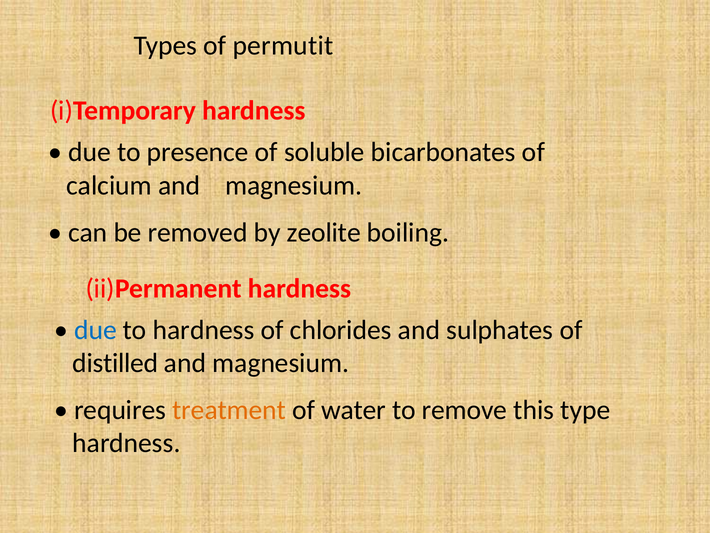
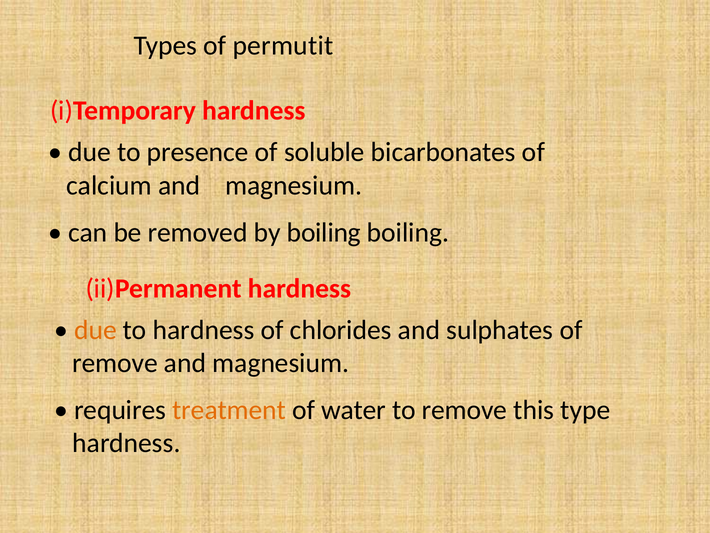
by zeolite: zeolite -> boiling
due at (95, 330) colour: blue -> orange
distilled at (115, 363): distilled -> remove
